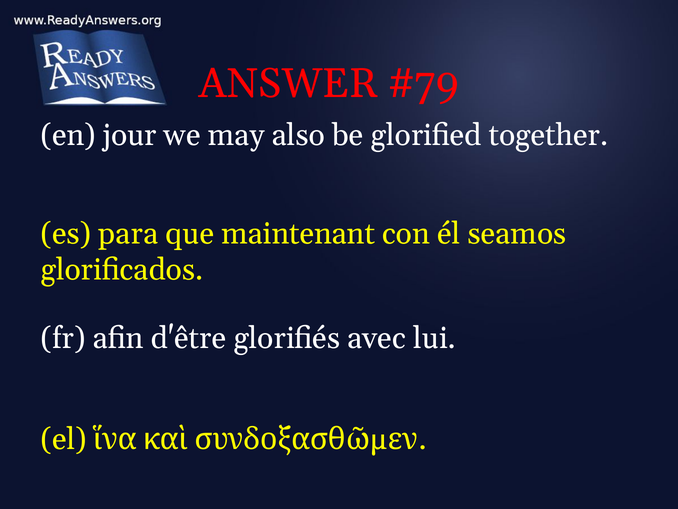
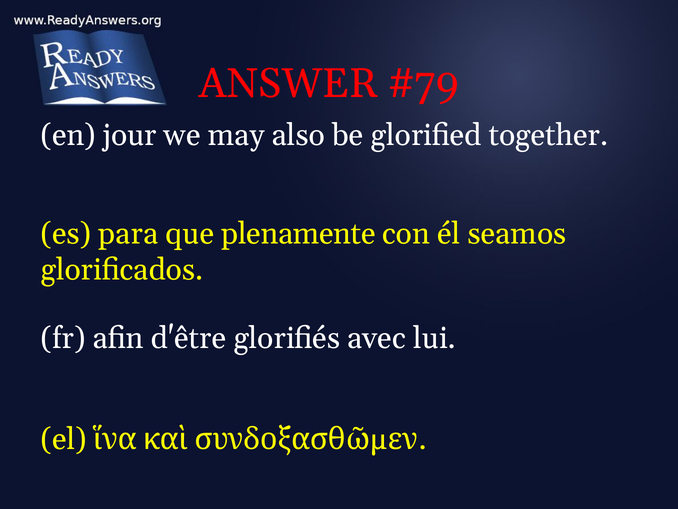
maintenant: maintenant -> plenamente
